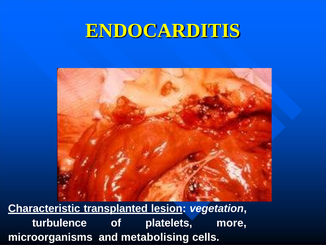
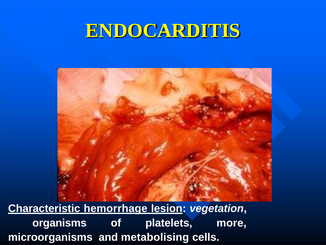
transplanted: transplanted -> hemorrhage
turbulence: turbulence -> organisms
